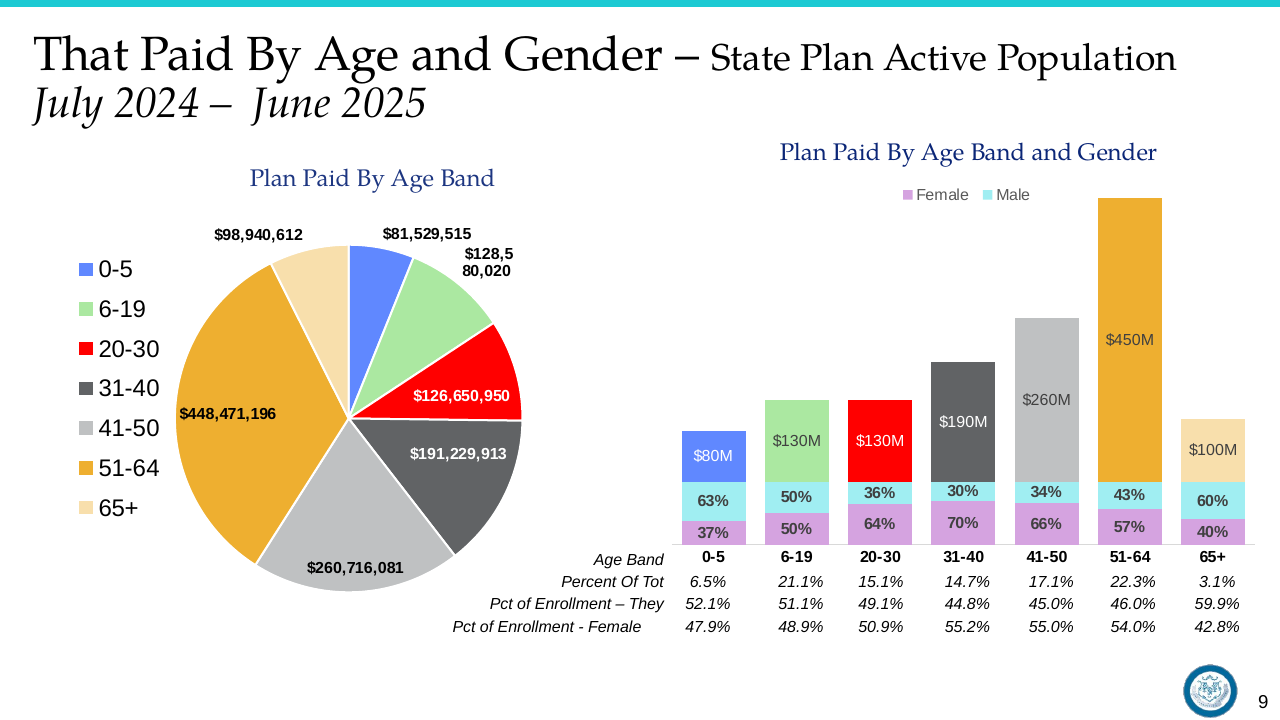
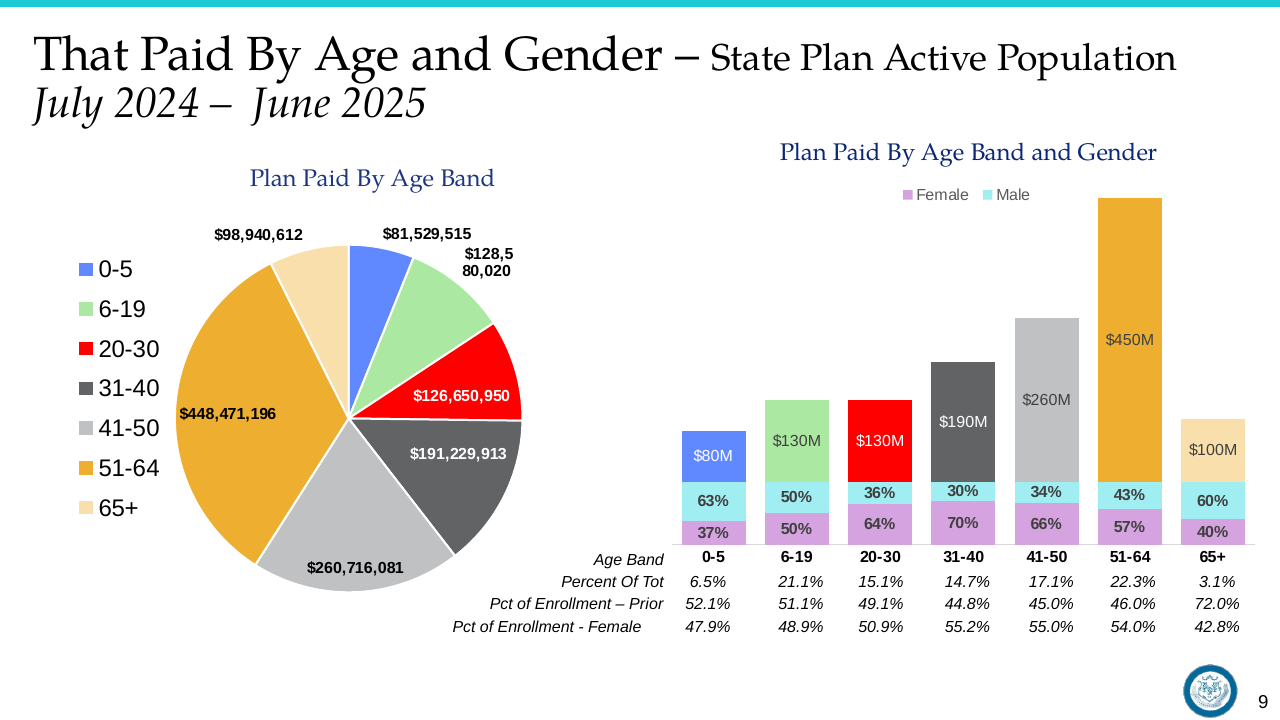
They: They -> Prior
59.9%: 59.9% -> 72.0%
